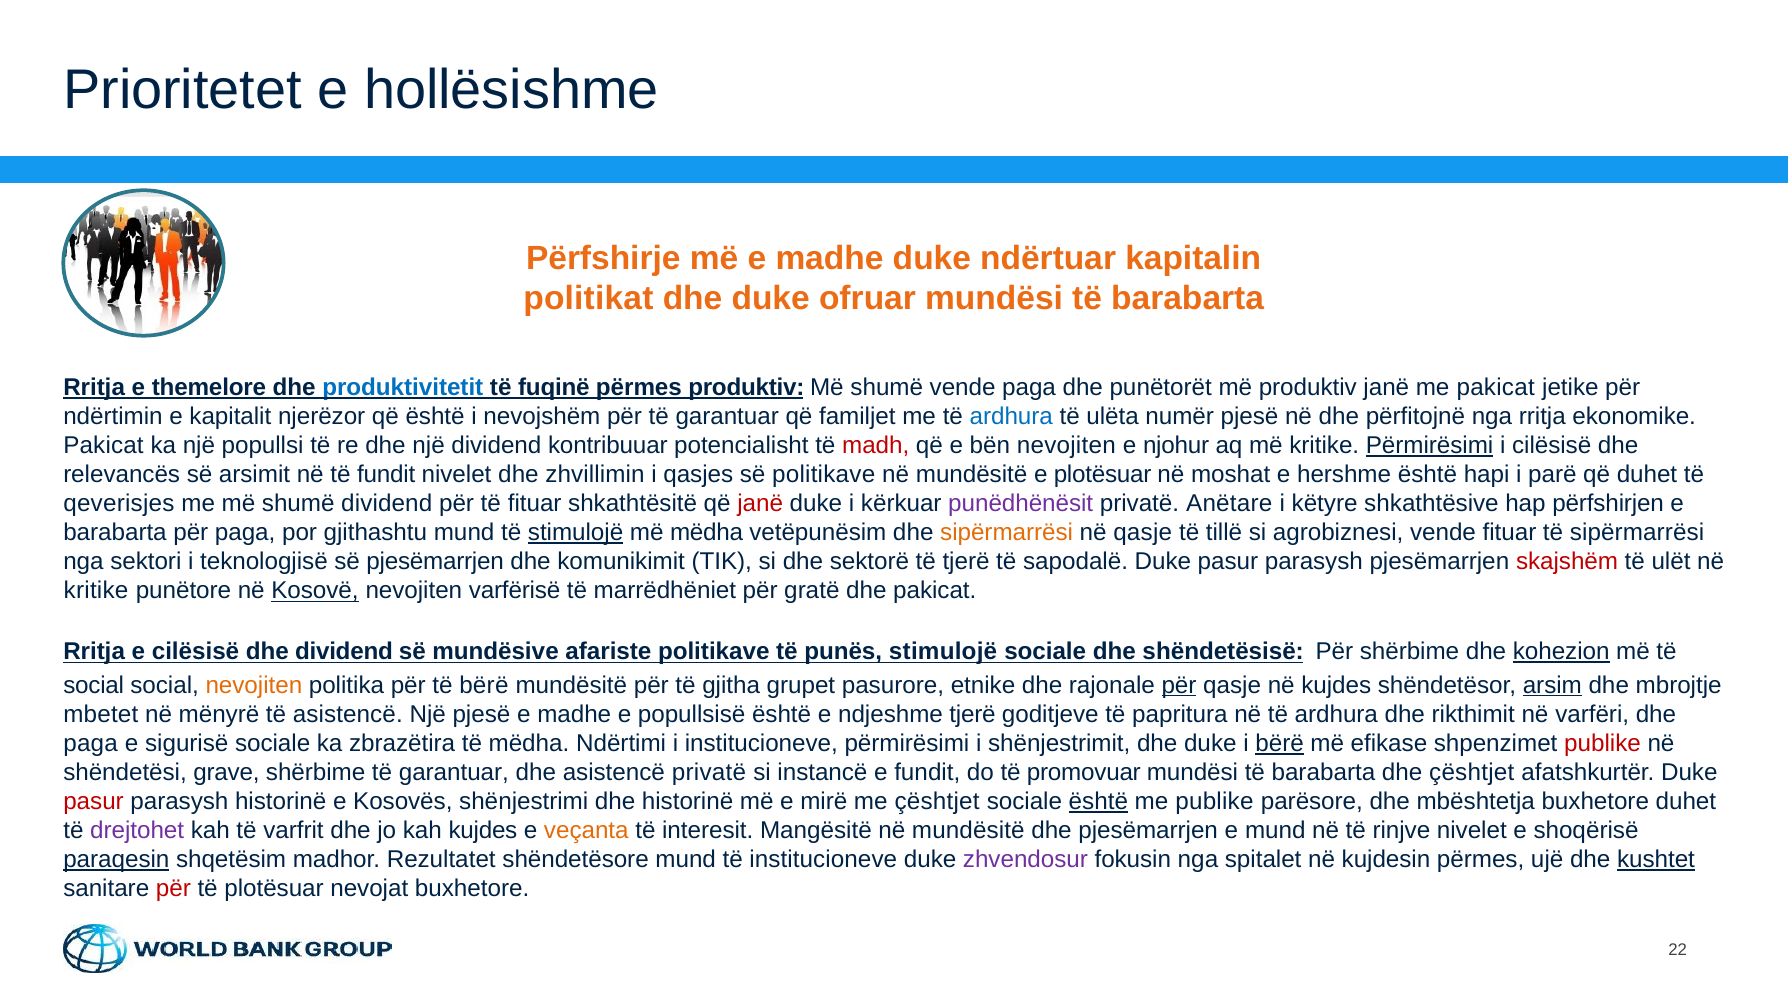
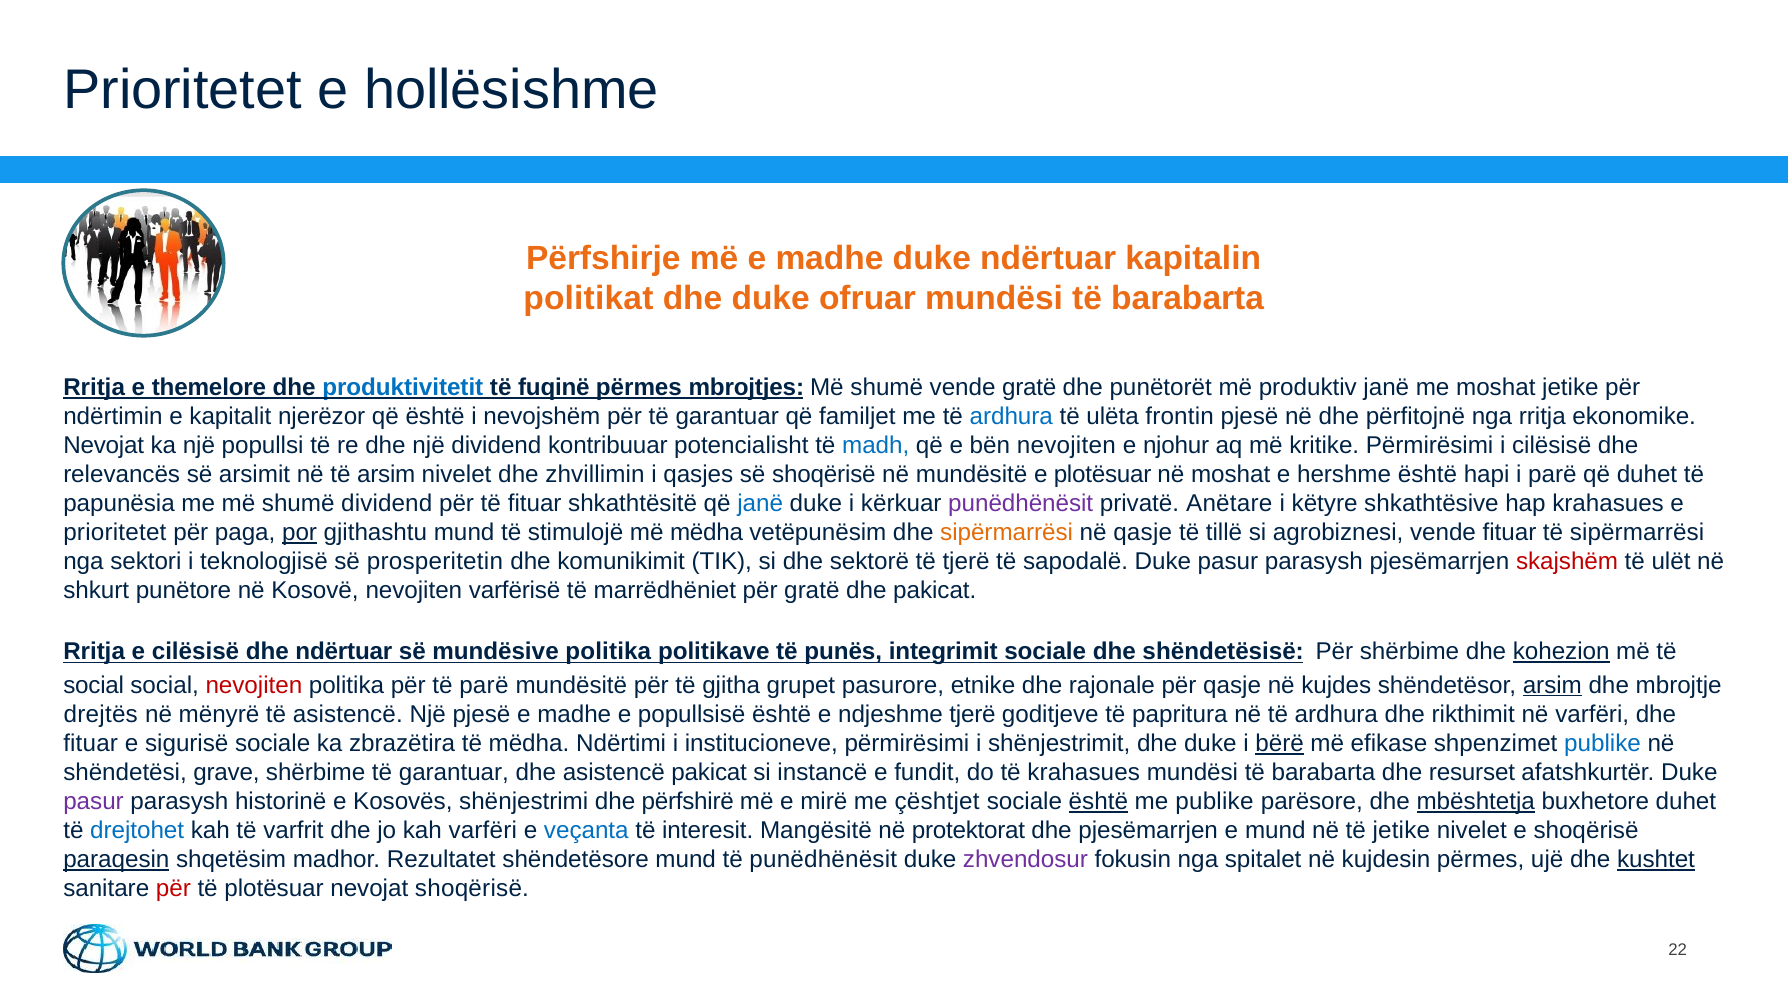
përmes produktiv: produktiv -> mbrojtjes
vende paga: paga -> gratë
me pakicat: pakicat -> moshat
numër: numër -> frontin
Pakicat at (104, 445): Pakicat -> Nevojat
madh colour: red -> blue
Përmirësimi at (1430, 445) underline: present -> none
të fundit: fundit -> arsim
së politikave: politikave -> shoqërisë
qeverisjes: qeverisjes -> papunësia
janë at (760, 504) colour: red -> blue
hap përfshirjen: përfshirjen -> krahasues
barabarta at (115, 533): barabarta -> prioritetet
por underline: none -> present
stimulojë at (576, 533) underline: present -> none
së pjesëmarrjen: pjesëmarrjen -> prosperitetin
kritike at (96, 591): kritike -> shkurt
Kosovë underline: present -> none
dhe dividend: dividend -> ndërtuar
mundësive afariste: afariste -> politika
punës stimulojë: stimulojë -> integrimit
nevojiten at (254, 685) colour: orange -> red
të bërë: bërë -> parë
për at (1179, 685) underline: present -> none
mbetet: mbetet -> drejtës
paga at (91, 743): paga -> fituar
publike at (1602, 743) colour: red -> blue
asistencë privatë: privatë -> pakicat
të promovuar: promovuar -> krahasues
dhe çështjet: çështjet -> resurset
pasur at (94, 801) colour: red -> purple
dhe historinë: historinë -> përfshirë
mbështetja underline: none -> present
drejtohet colour: purple -> blue
kah kujdes: kujdes -> varfëri
veçanta colour: orange -> blue
Mangësitë në mundësitë: mundësitë -> protektorat
të rinjve: rinjve -> jetike
të institucioneve: institucioneve -> punëdhënësit
nevojat buxhetore: buxhetore -> shoqërisë
